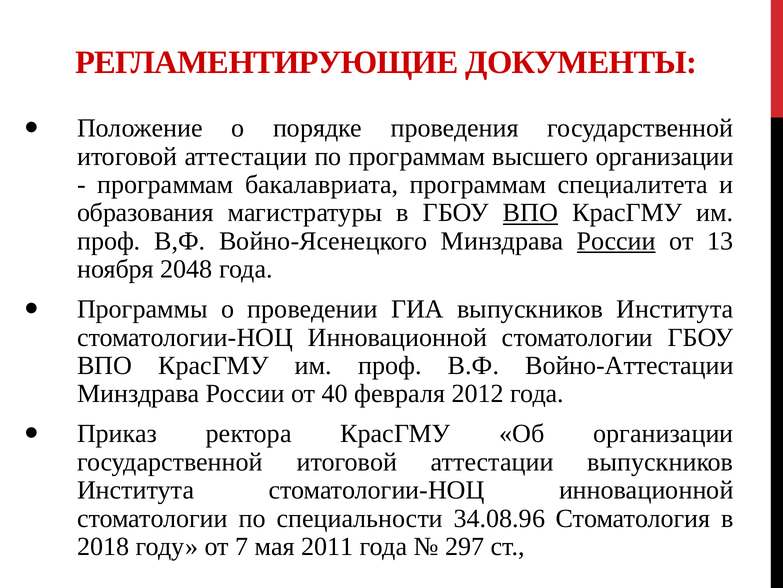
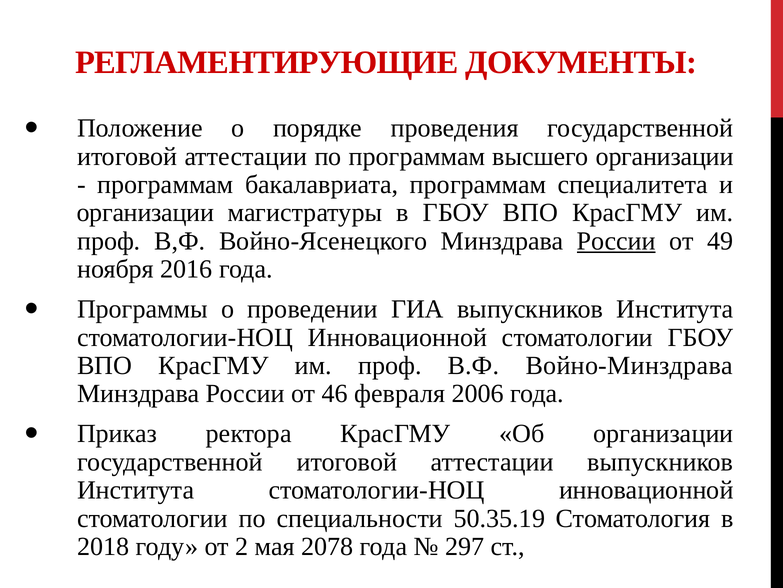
образования at (145, 213): образования -> организации
ВПО at (530, 213) underline: present -> none
13: 13 -> 49
2048: 2048 -> 2016
Войно-Аттестации: Войно-Аттестации -> Войно-Минздрава
40: 40 -> 46
2012: 2012 -> 2006
34.08.96: 34.08.96 -> 50.35.19
7: 7 -> 2
2011: 2011 -> 2078
